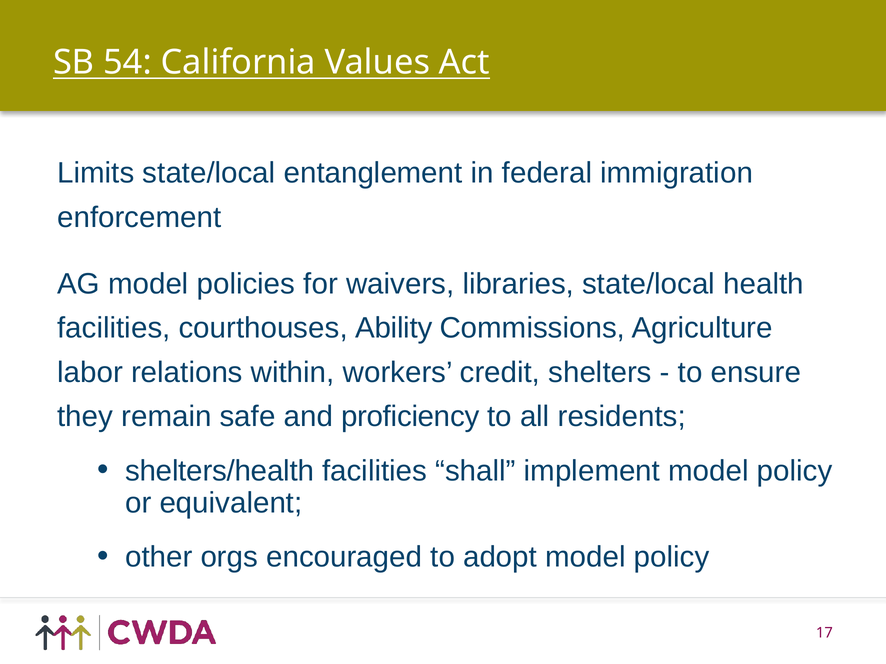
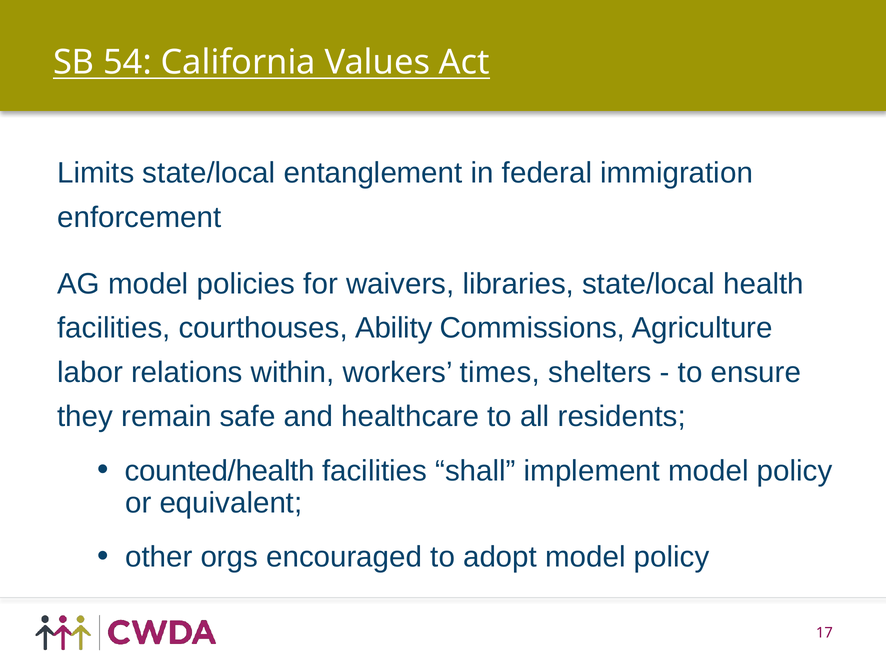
credit: credit -> times
proficiency: proficiency -> healthcare
shelters/health: shelters/health -> counted/health
